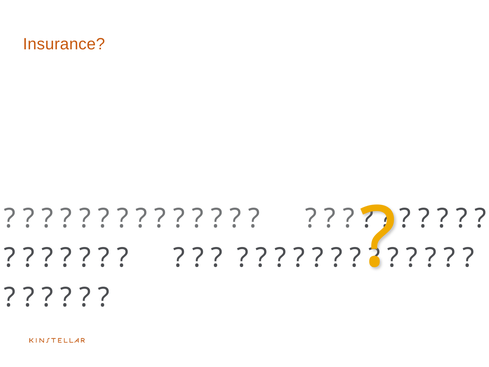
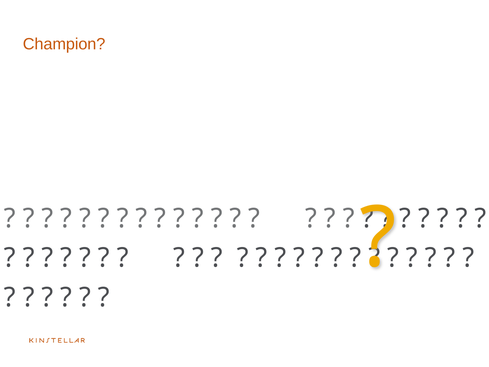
Insurance: Insurance -> Champion
